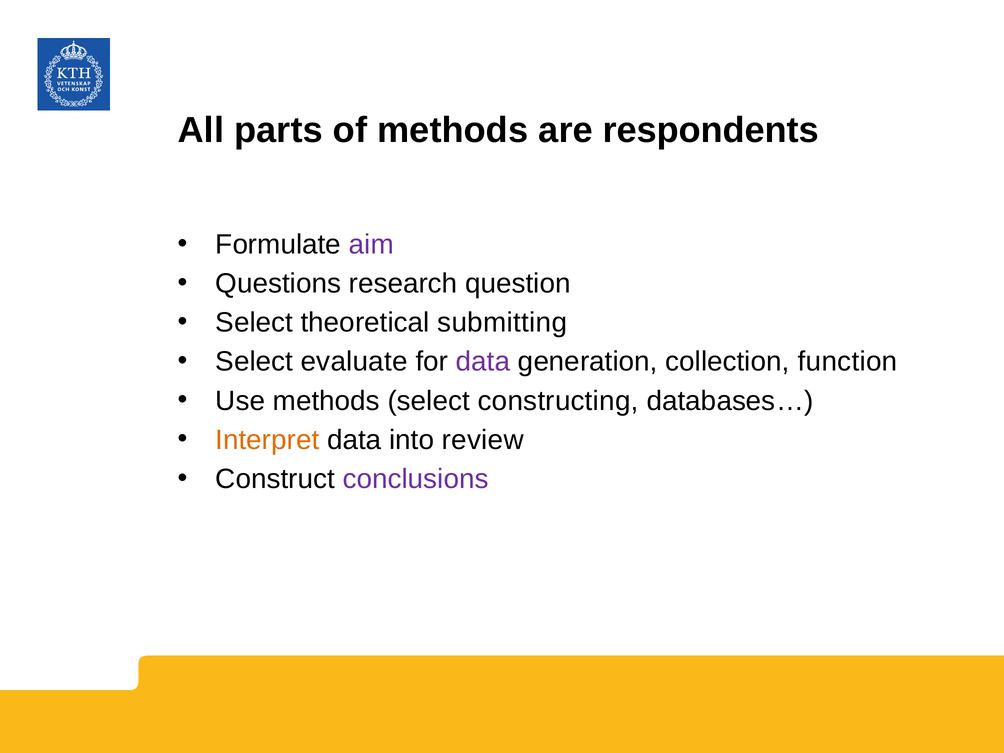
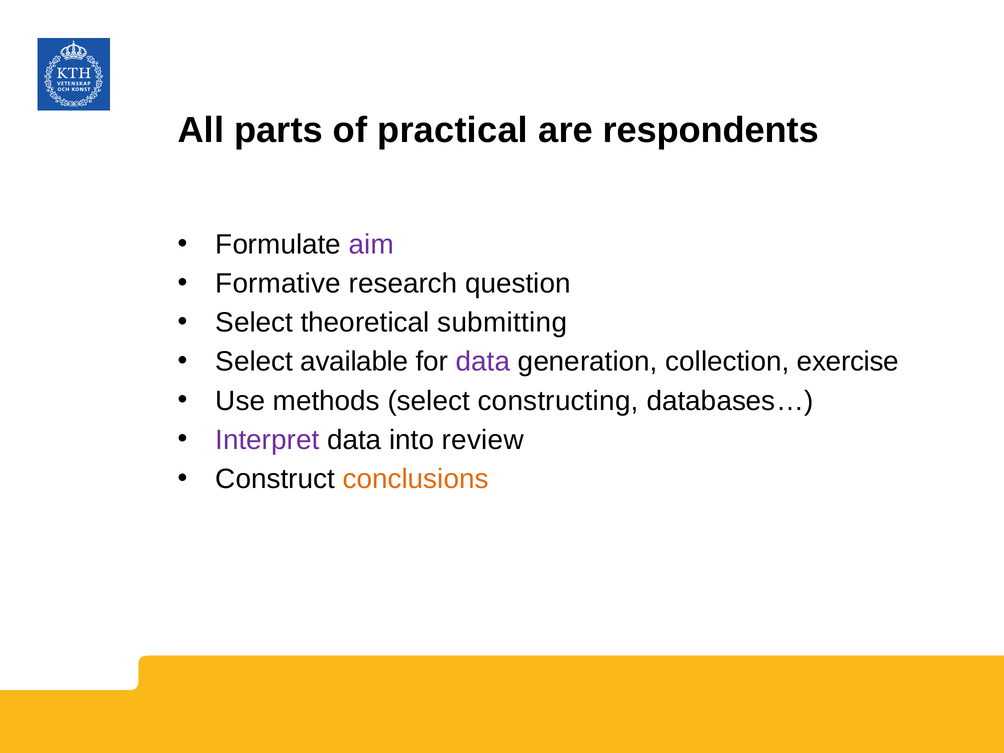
of methods: methods -> practical
Questions: Questions -> Formative
evaluate: evaluate -> available
function: function -> exercise
Interpret colour: orange -> purple
conclusions colour: purple -> orange
